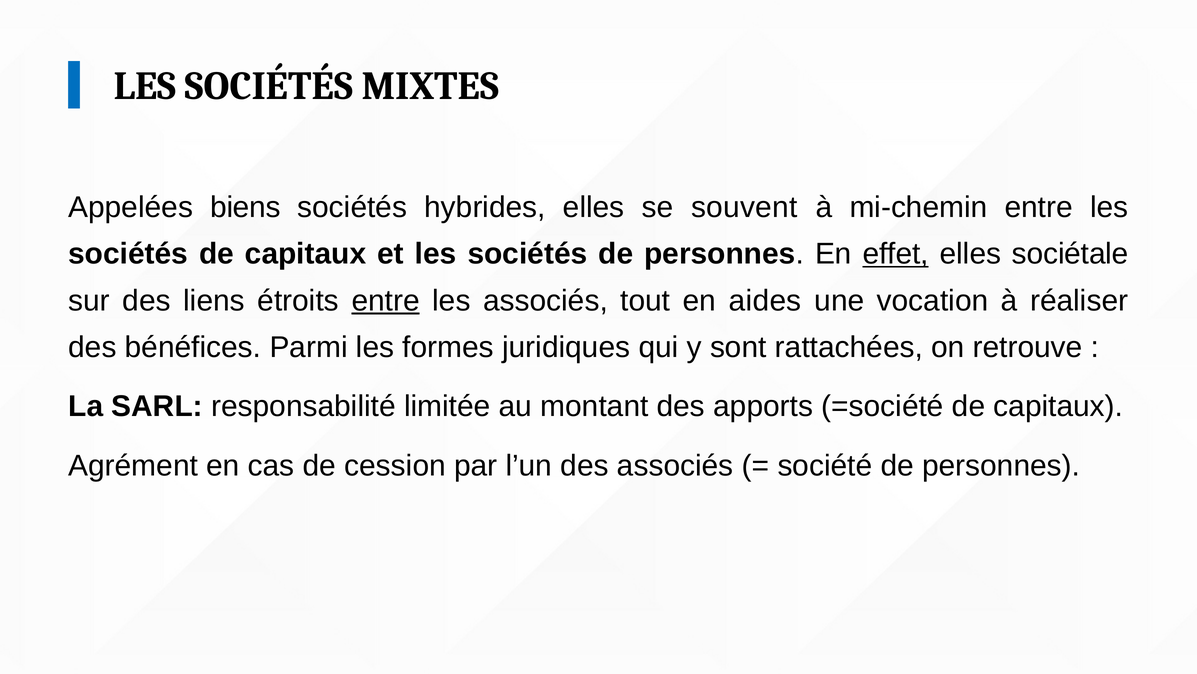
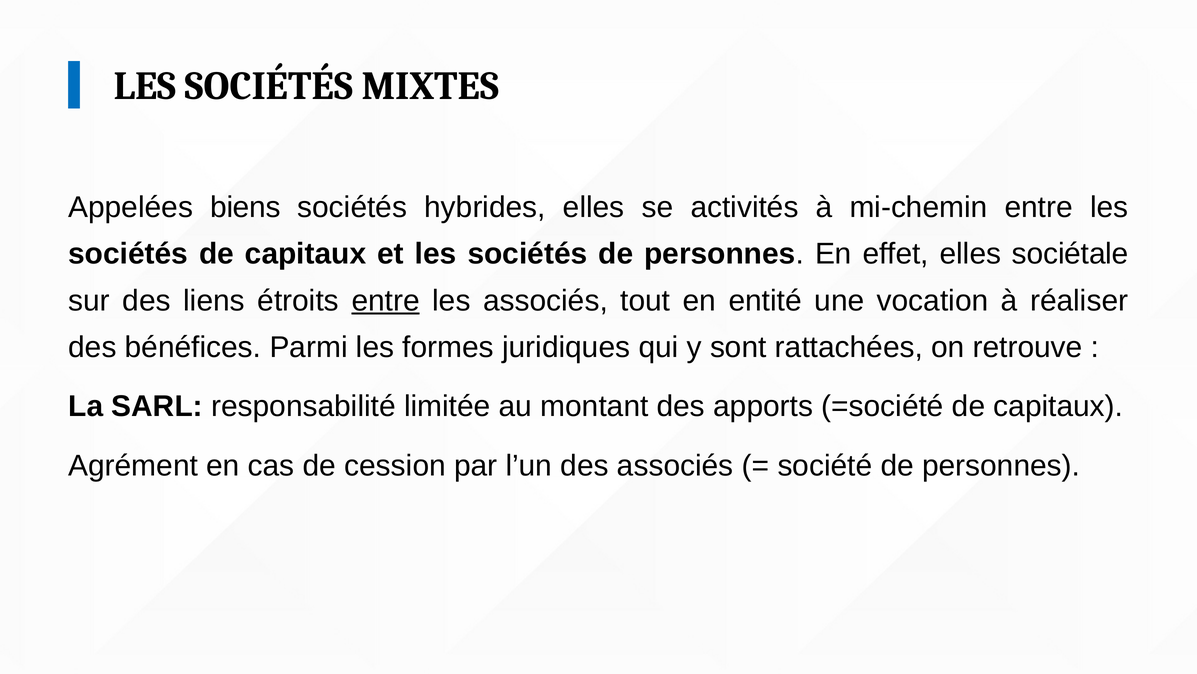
souvent: souvent -> activités
effet underline: present -> none
aides: aides -> entité
